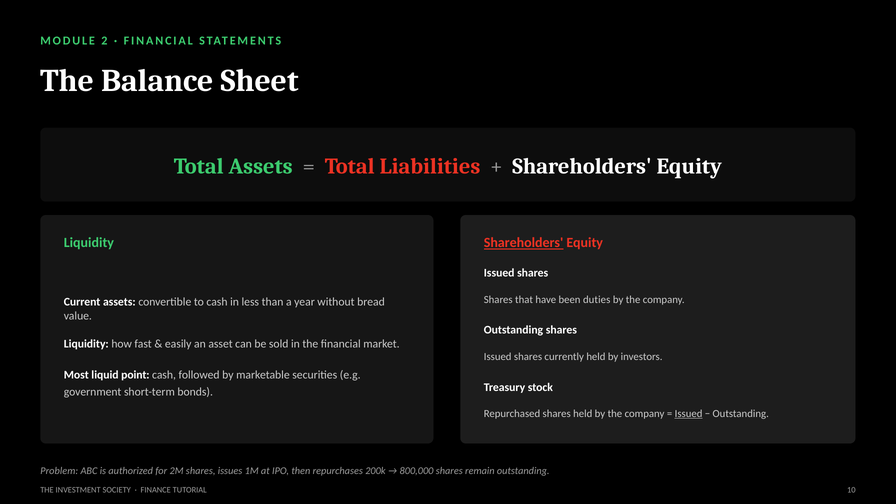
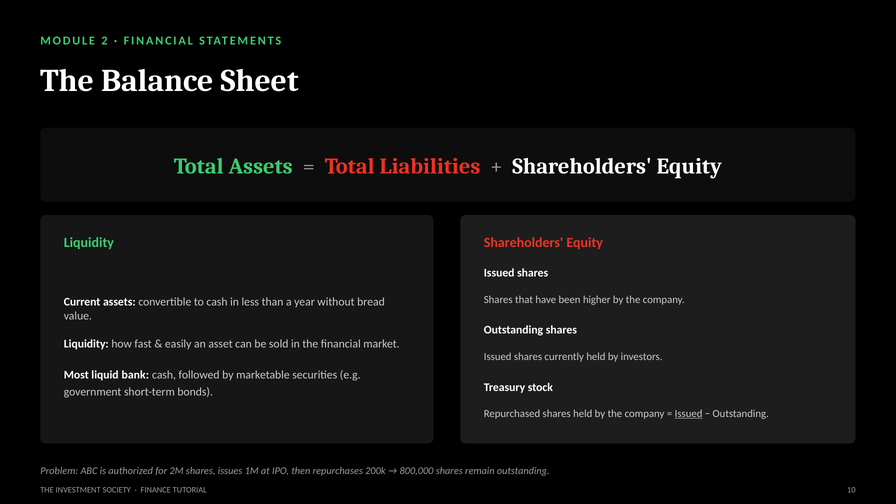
Shareholders at (524, 243) underline: present -> none
duties: duties -> higher
point: point -> bank
